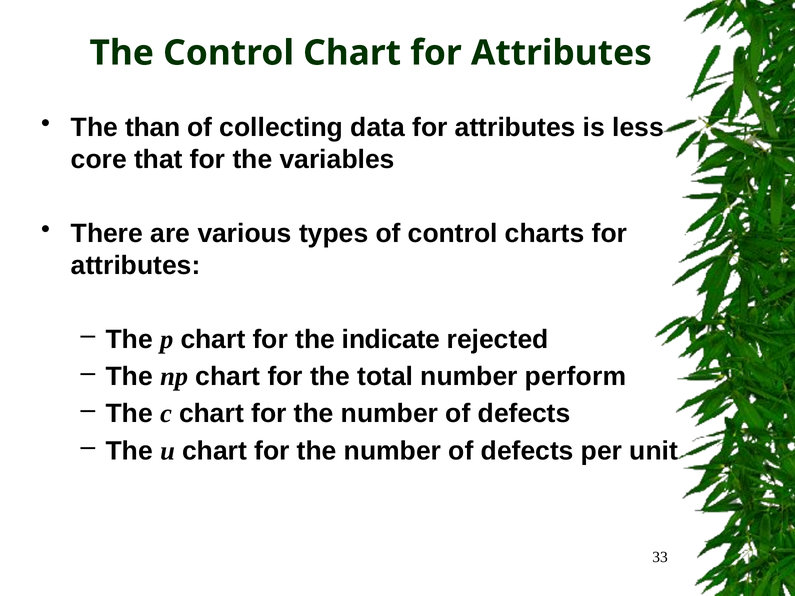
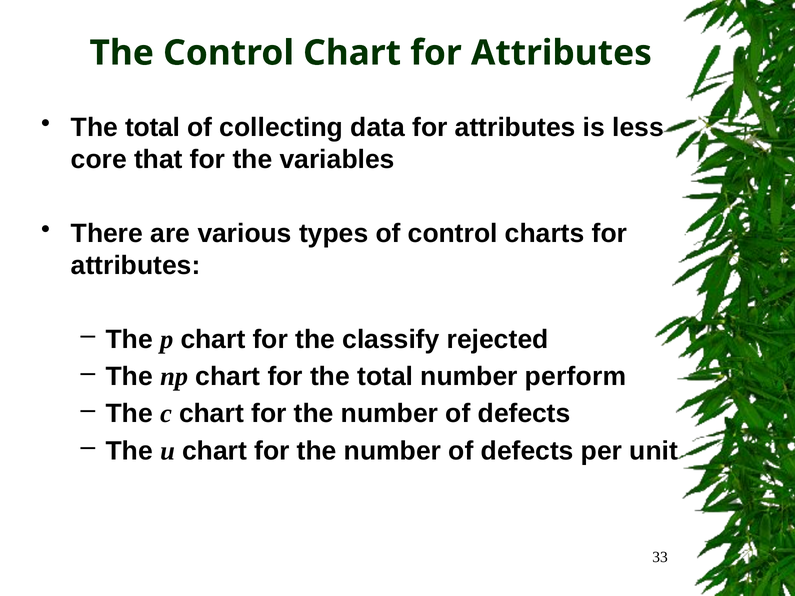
than at (153, 128): than -> total
indicate: indicate -> classify
